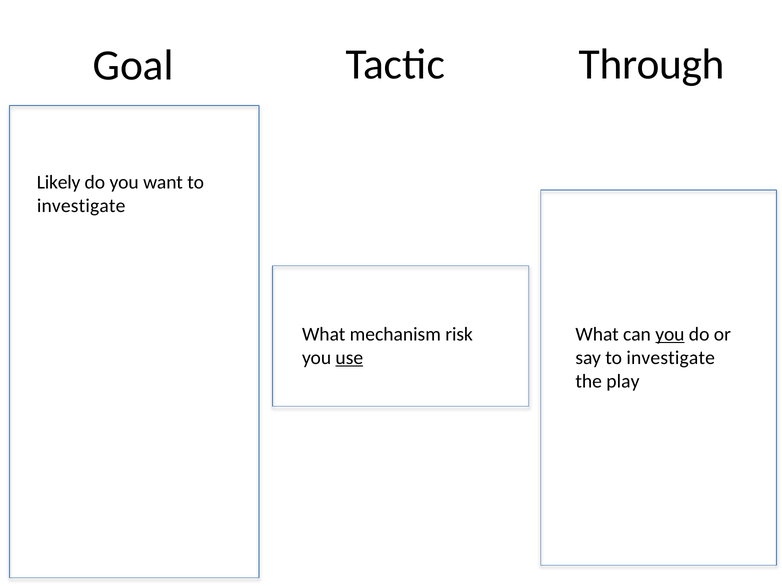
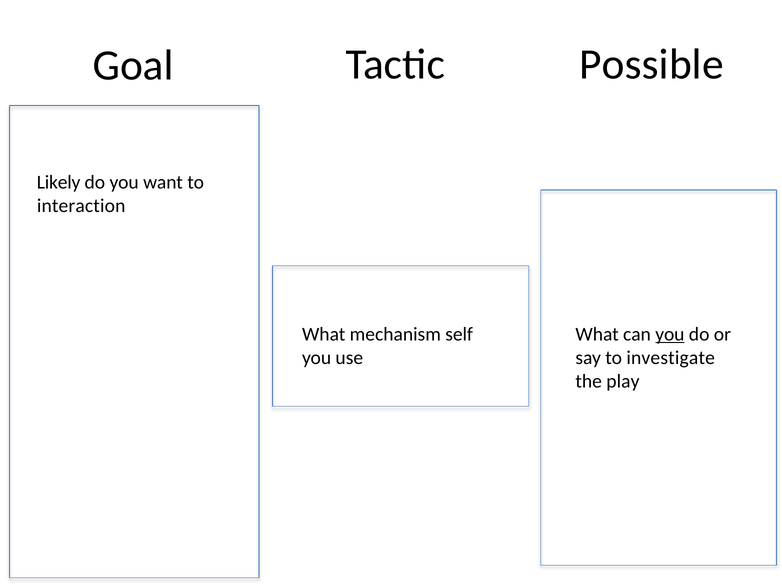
Through: Through -> Possible
investigate at (81, 206): investigate -> interaction
risk: risk -> self
use underline: present -> none
